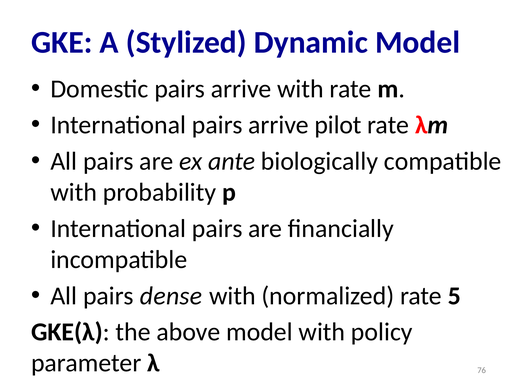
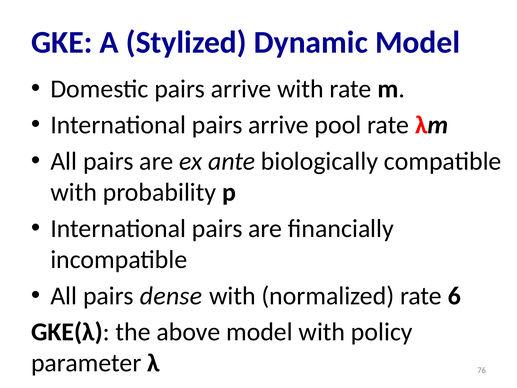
pilot: pilot -> pool
5: 5 -> 6
